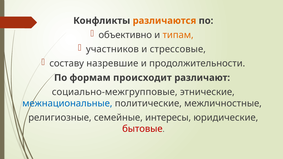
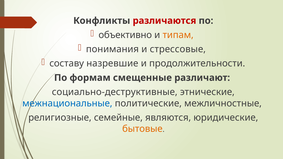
различаются colour: orange -> red
участников: участников -> понимания
происходит: происходит -> смещенные
социально-межгрупповые: социально-межгрупповые -> социально-деструктивные
интересы: интересы -> являются
бытовые colour: red -> orange
